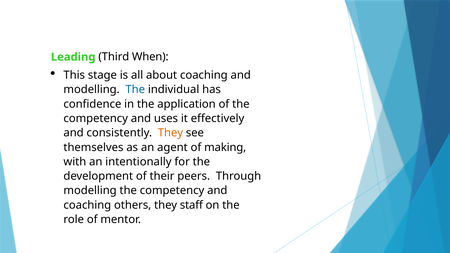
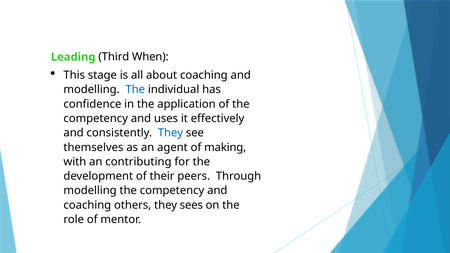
They at (170, 133) colour: orange -> blue
intentionally: intentionally -> contributing
staff: staff -> sees
